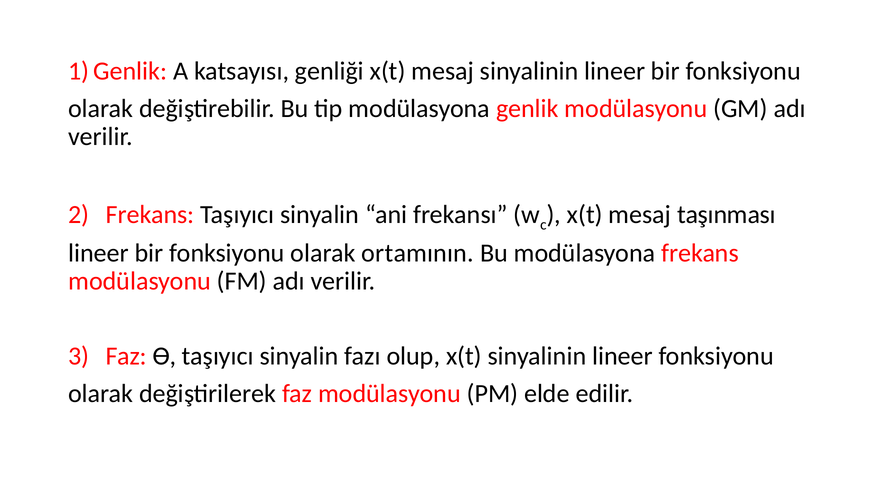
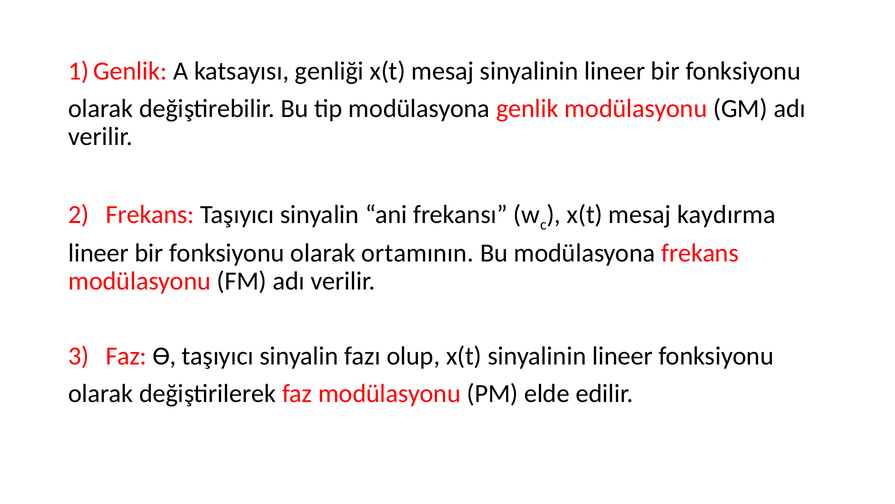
taşınması: taşınması -> kaydırma
